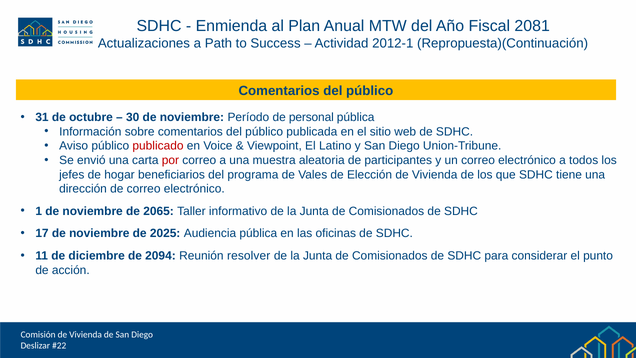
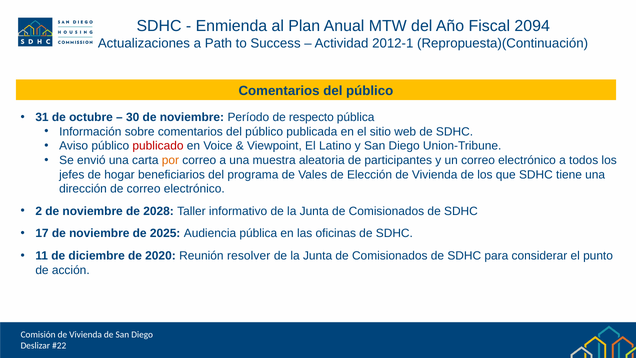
2081: 2081 -> 2094
personal: personal -> respecto
por colour: red -> orange
1: 1 -> 2
2065: 2065 -> 2028
2094: 2094 -> 2020
